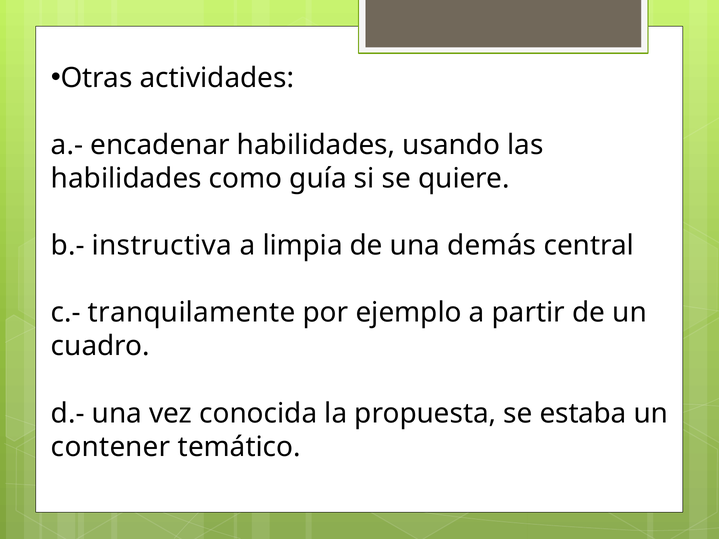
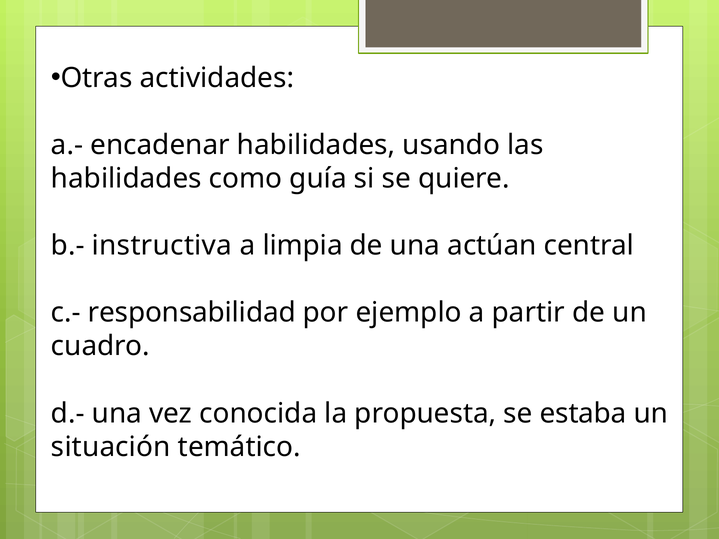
demás: demás -> actúan
tranquilamente: tranquilamente -> responsabilidad
contener: contener -> situación
